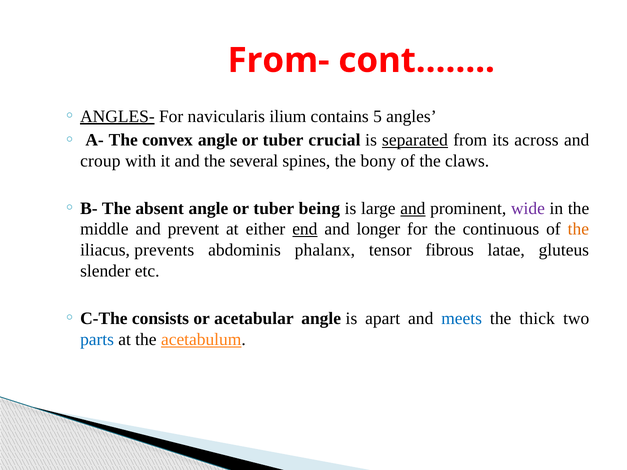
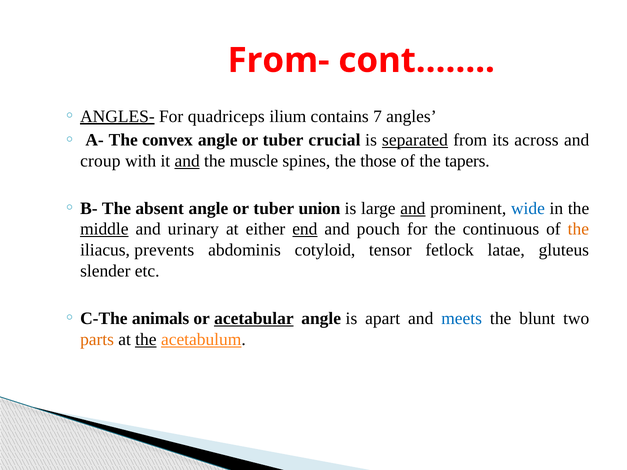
navicularis: navicularis -> quadriceps
5: 5 -> 7
and at (187, 161) underline: none -> present
several: several -> muscle
bony: bony -> those
claws: claws -> tapers
being: being -> union
wide colour: purple -> blue
middle underline: none -> present
prevent: prevent -> urinary
longer: longer -> pouch
phalanx: phalanx -> cotyloid
fibrous: fibrous -> fetlock
consists: consists -> animals
acetabular underline: none -> present
thick: thick -> blunt
parts colour: blue -> orange
the at (146, 339) underline: none -> present
